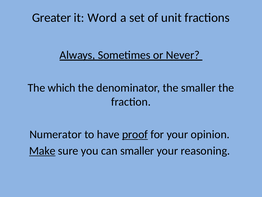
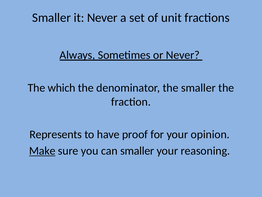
Greater at (52, 18): Greater -> Smaller
it Word: Word -> Never
Numerator: Numerator -> Represents
proof underline: present -> none
